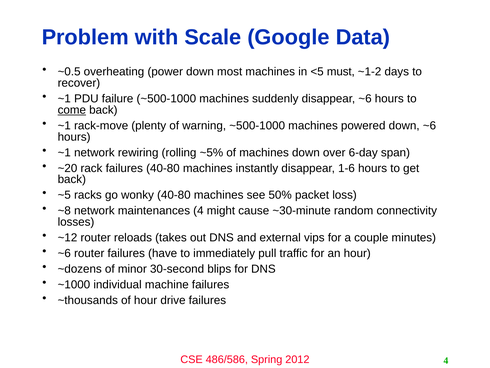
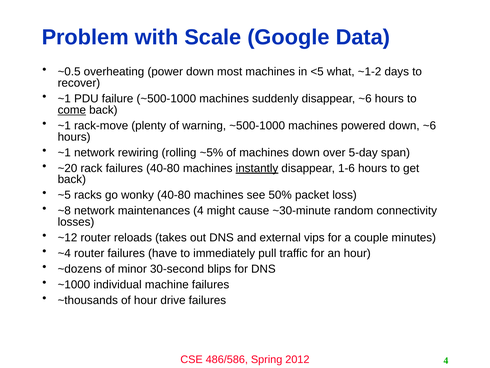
must: must -> what
6-day: 6-day -> 5-day
instantly underline: none -> present
~6 at (64, 253): ~6 -> ~4
